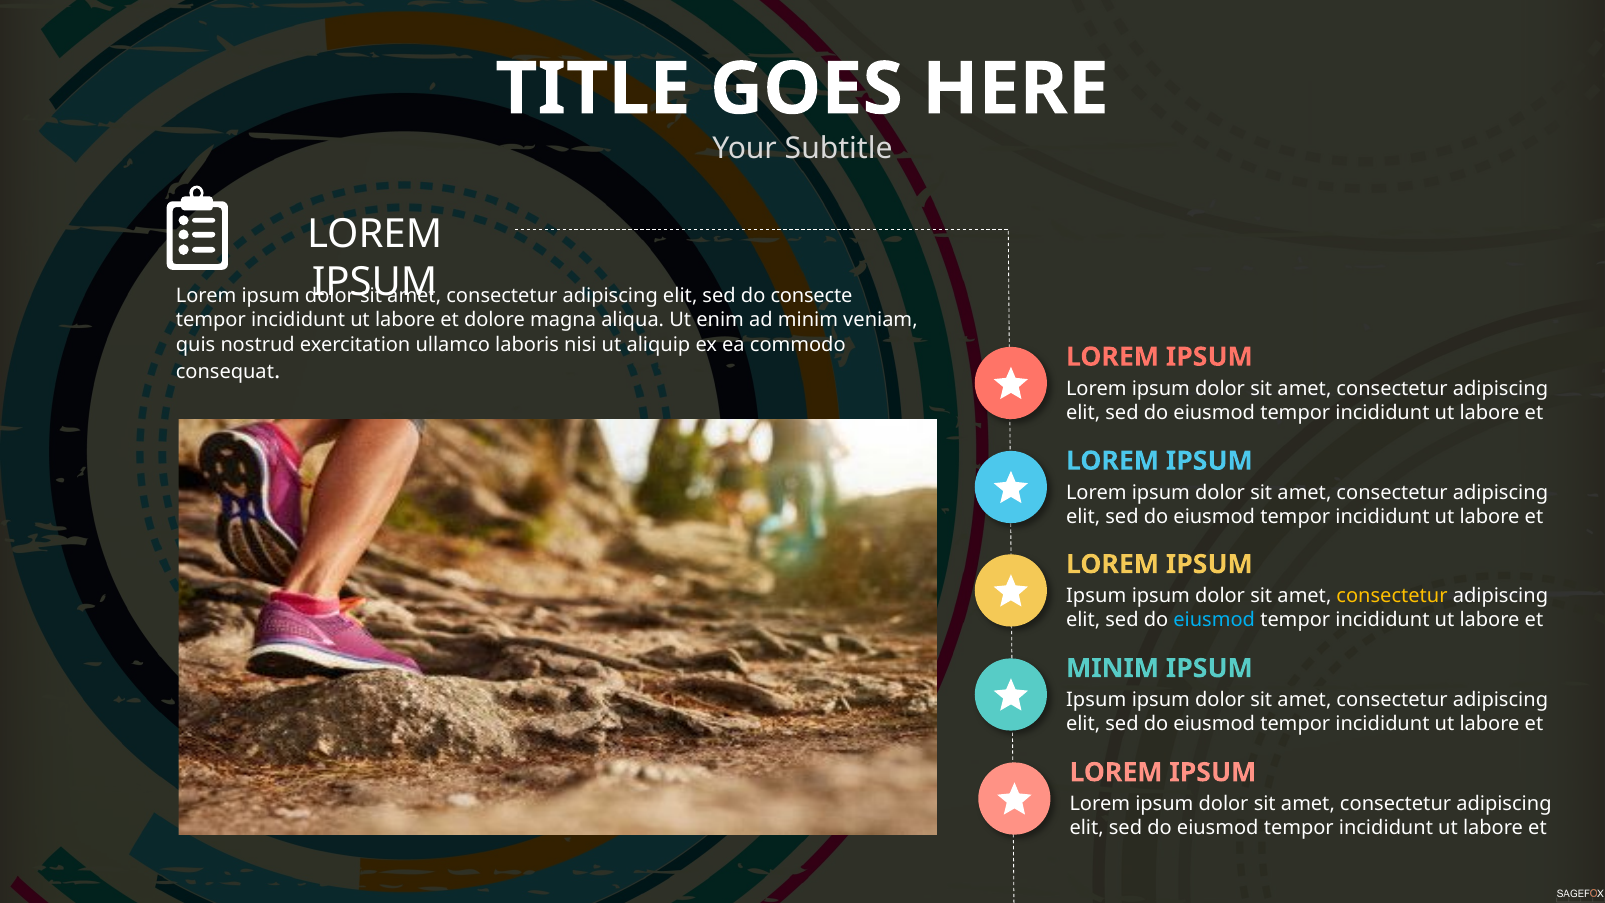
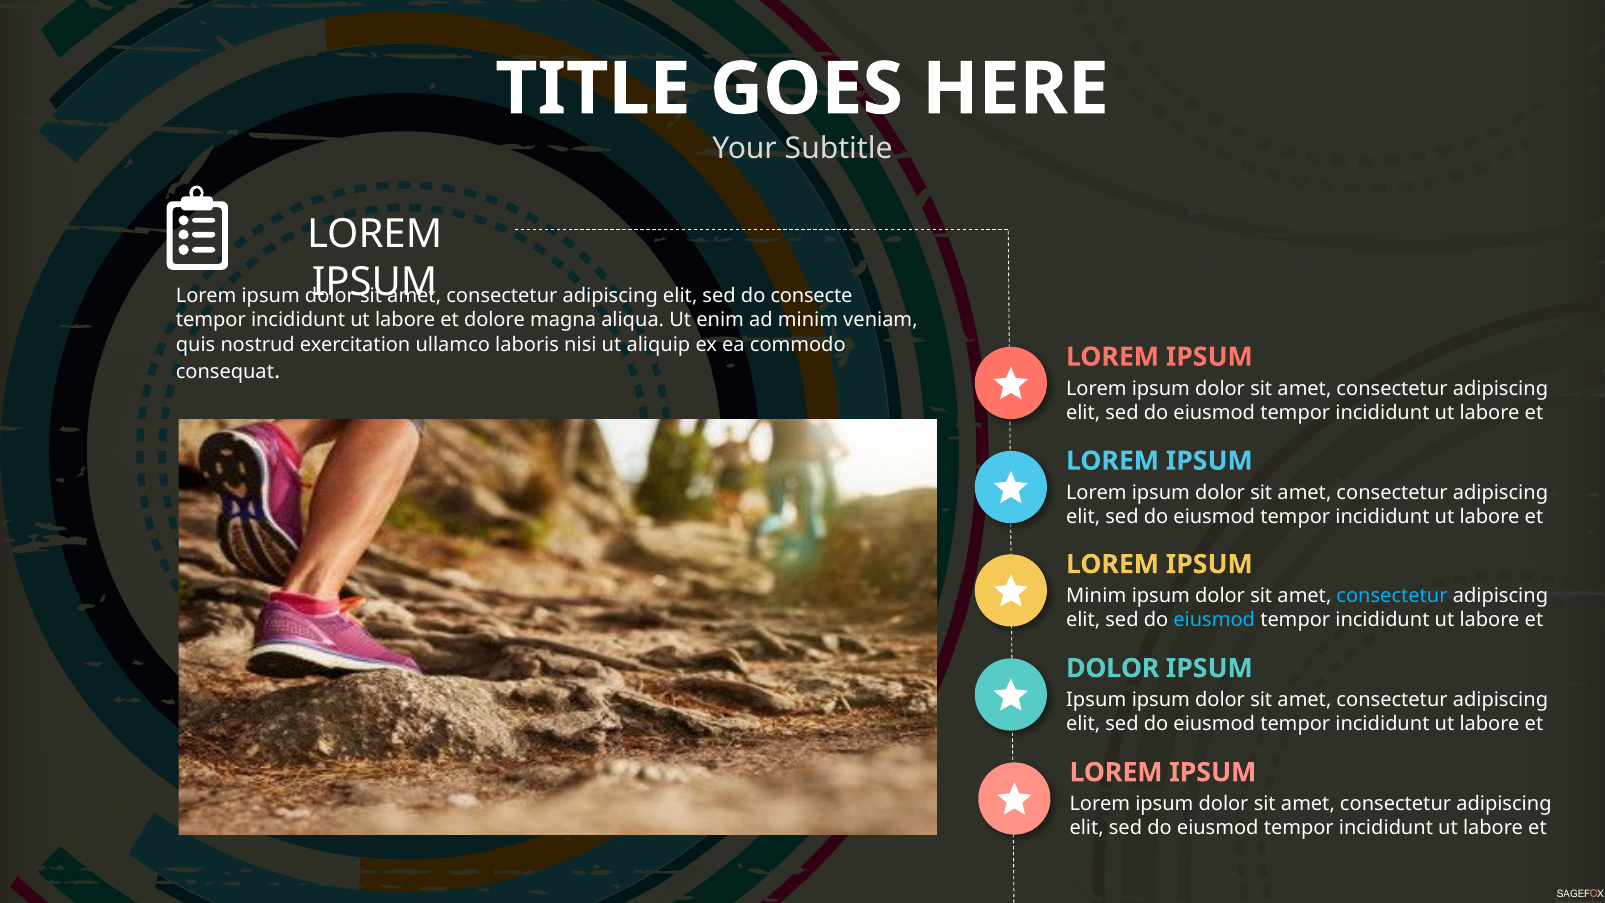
Ipsum at (1096, 596): Ipsum -> Minim
consectetur at (1392, 596) colour: yellow -> light blue
MINIM at (1113, 668): MINIM -> DOLOR
